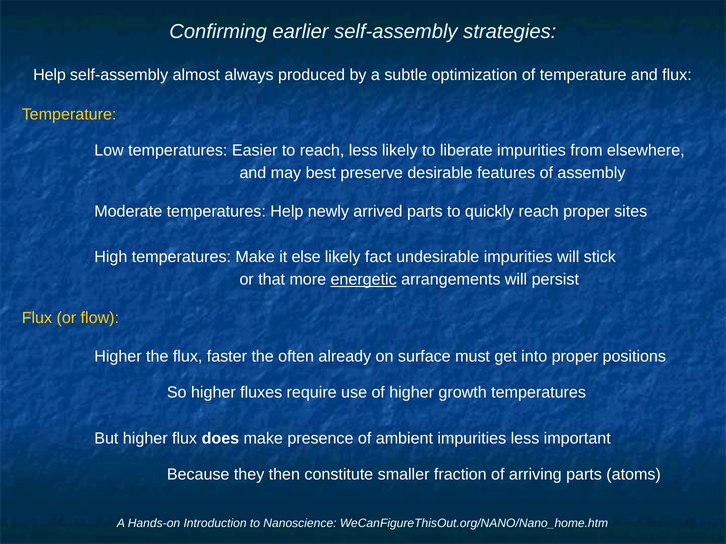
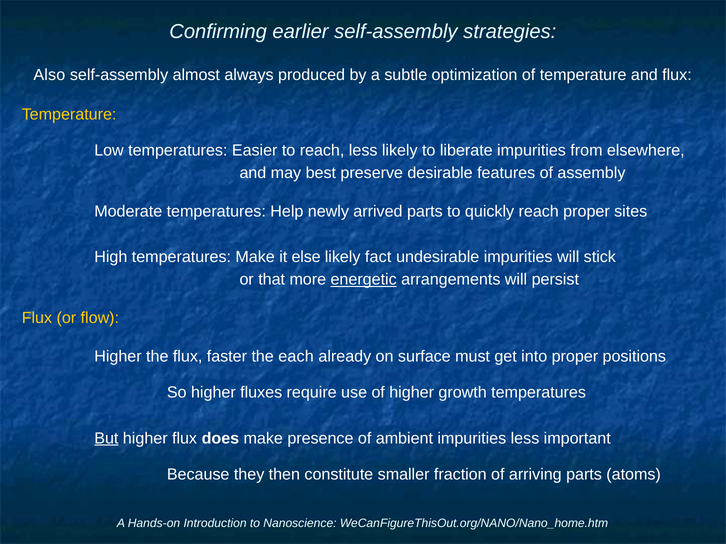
Help at (50, 75): Help -> Also
often: often -> each
But underline: none -> present
